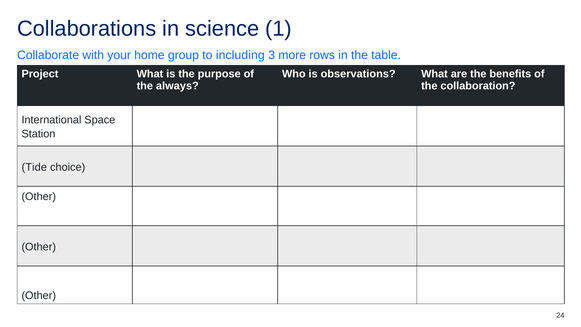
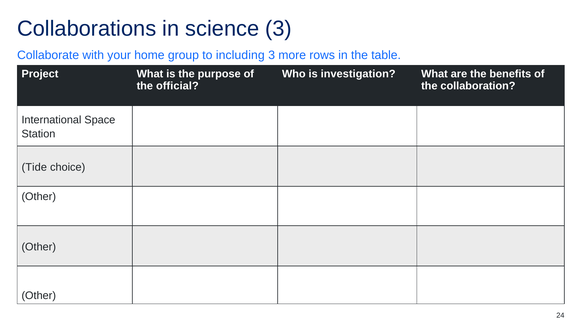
science 1: 1 -> 3
observations: observations -> investigation
always: always -> official
